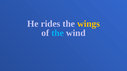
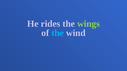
wings colour: yellow -> light green
